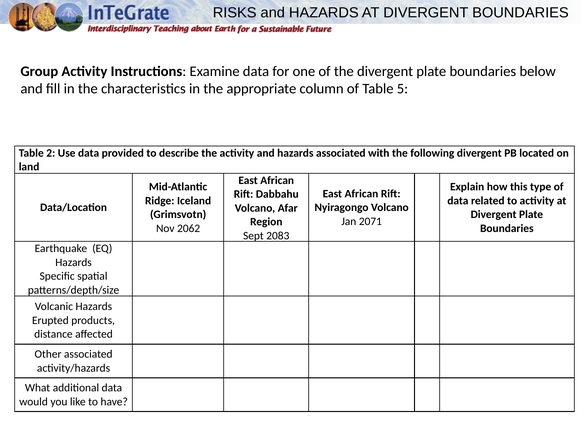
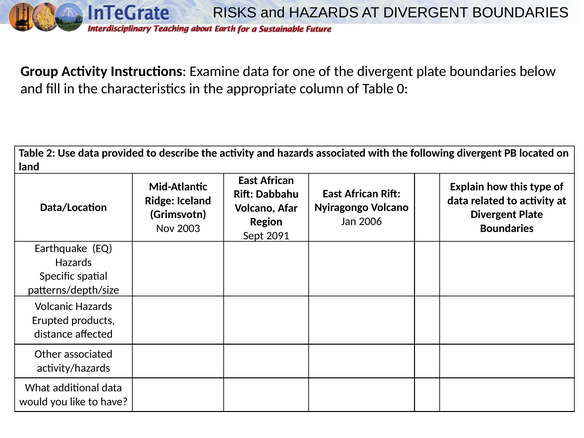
5: 5 -> 0
2071: 2071 -> 2006
2062: 2062 -> 2003
2083: 2083 -> 2091
